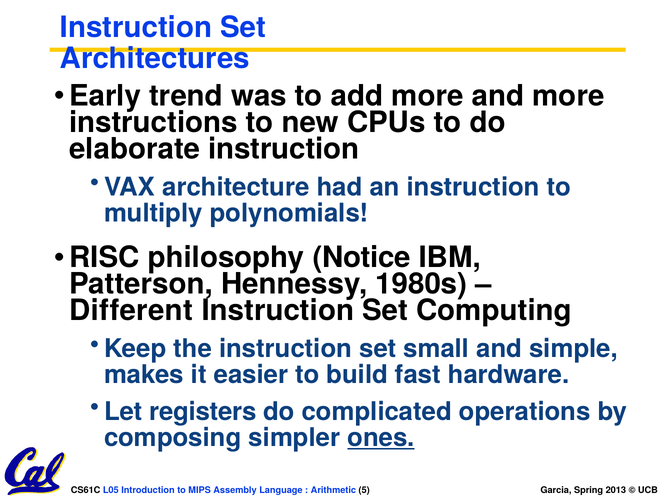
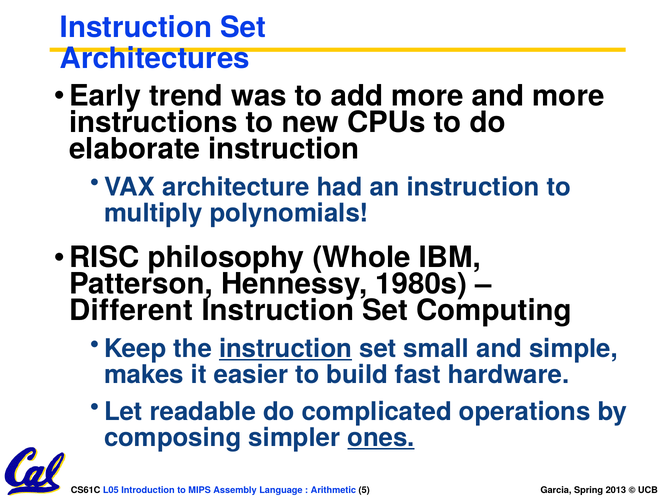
Notice: Notice -> Whole
instruction at (286, 349) underline: none -> present
registers: registers -> readable
